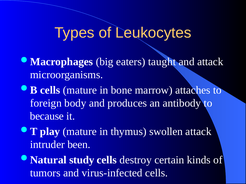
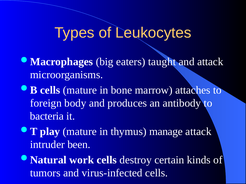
because: because -> bacteria
swollen: swollen -> manage
study: study -> work
